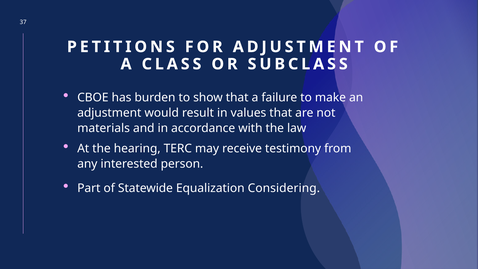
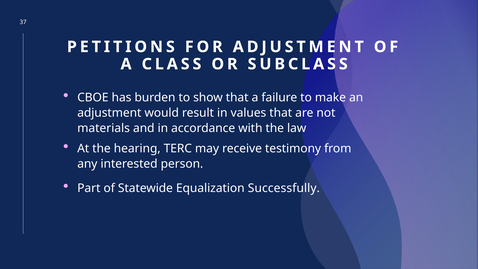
Considering: Considering -> Successfully
